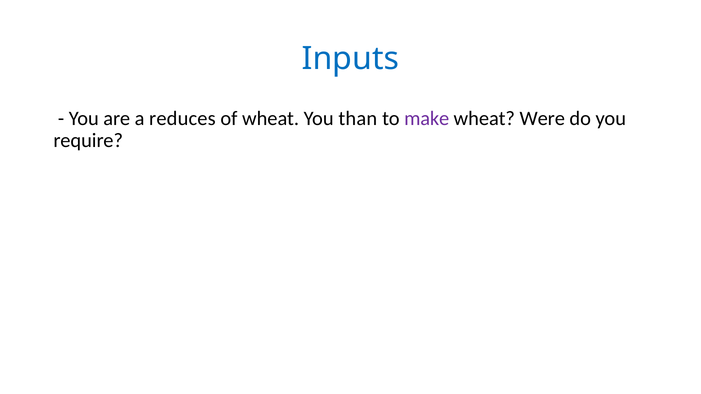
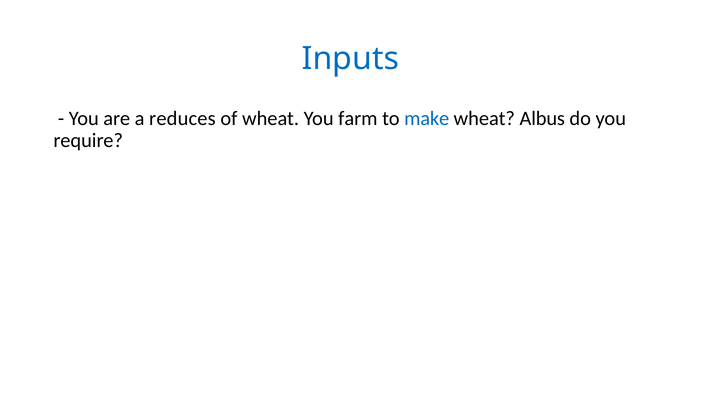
than: than -> farm
make colour: purple -> blue
Were: Were -> Albus
